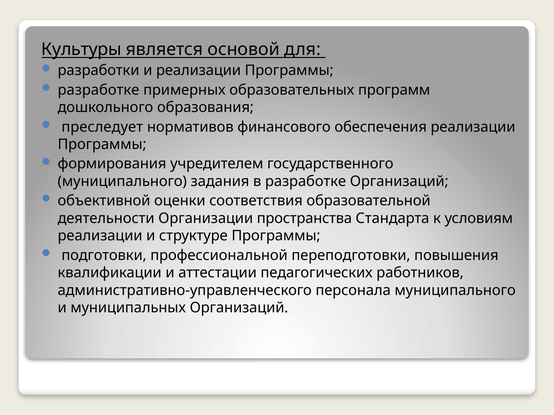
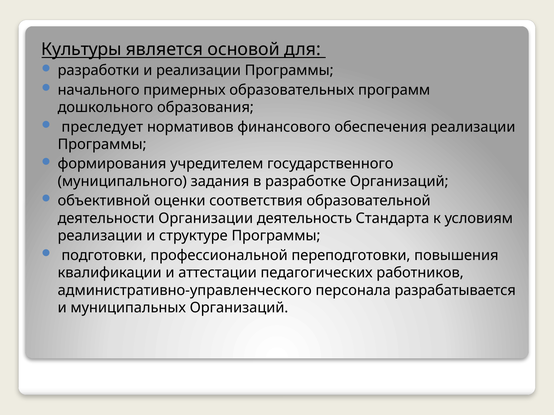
разработке at (98, 90): разработке -> начального
пространства: пространства -> деятельность
персонала муниципального: муниципального -> разрабатывается
